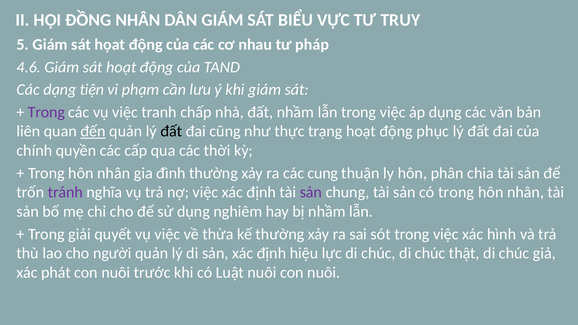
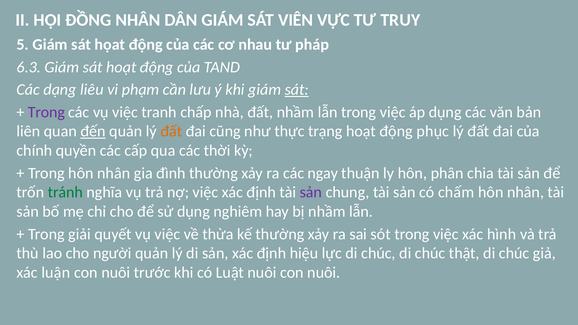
BIỂU: BIỂU -> VIÊN
4.6: 4.6 -> 6.3
tiện: tiện -> liêu
sát at (297, 90) underline: none -> present
đất at (171, 131) colour: black -> orange
cung: cung -> ngay
tránh colour: purple -> green
có trong: trong -> chấm
phát: phát -> luận
